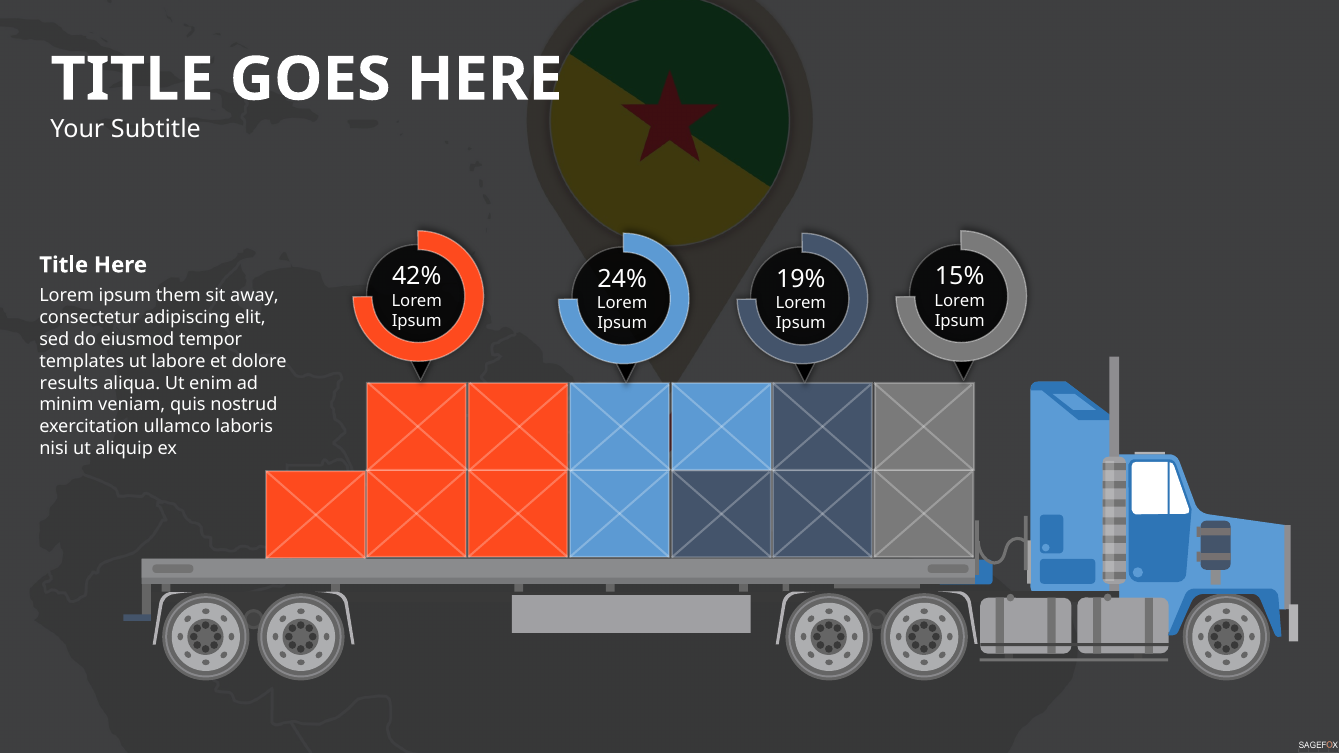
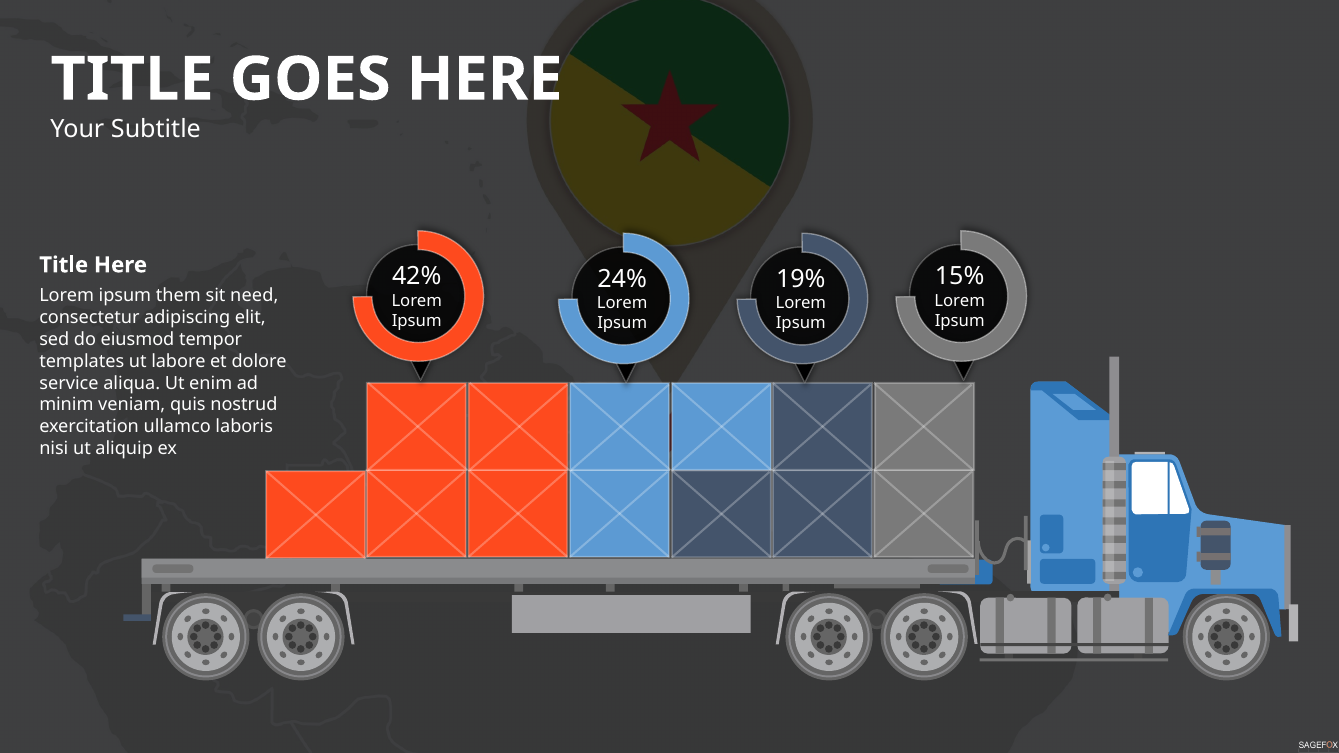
away: away -> need
results: results -> service
